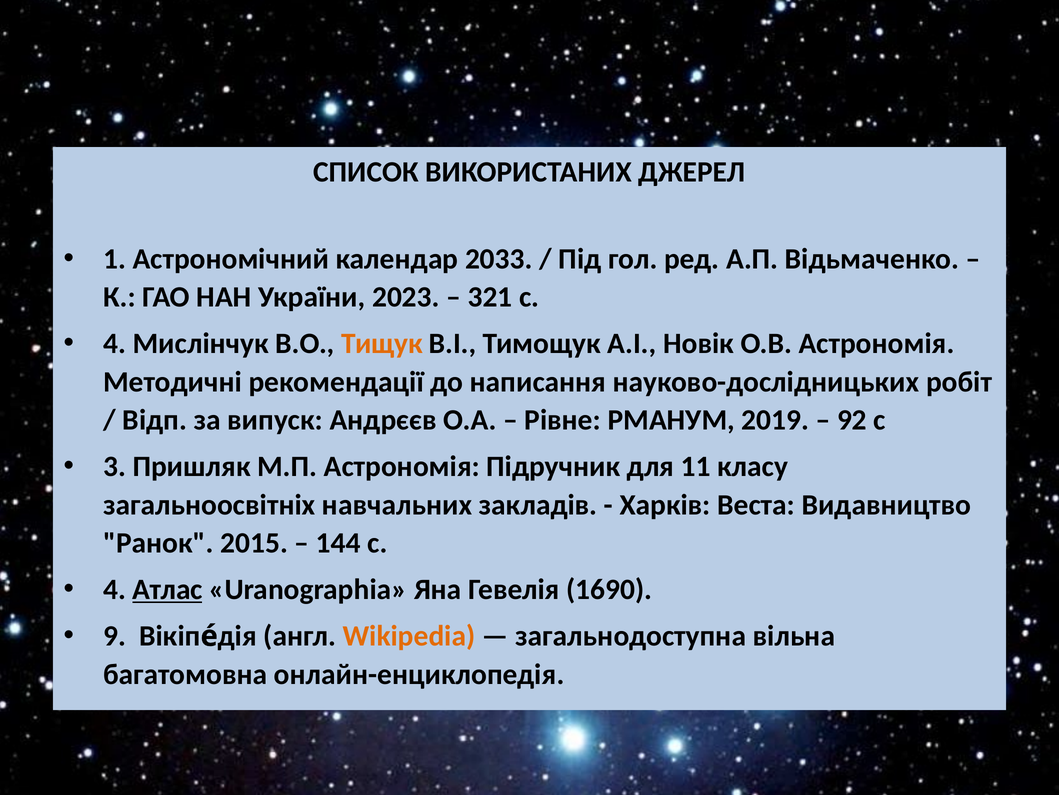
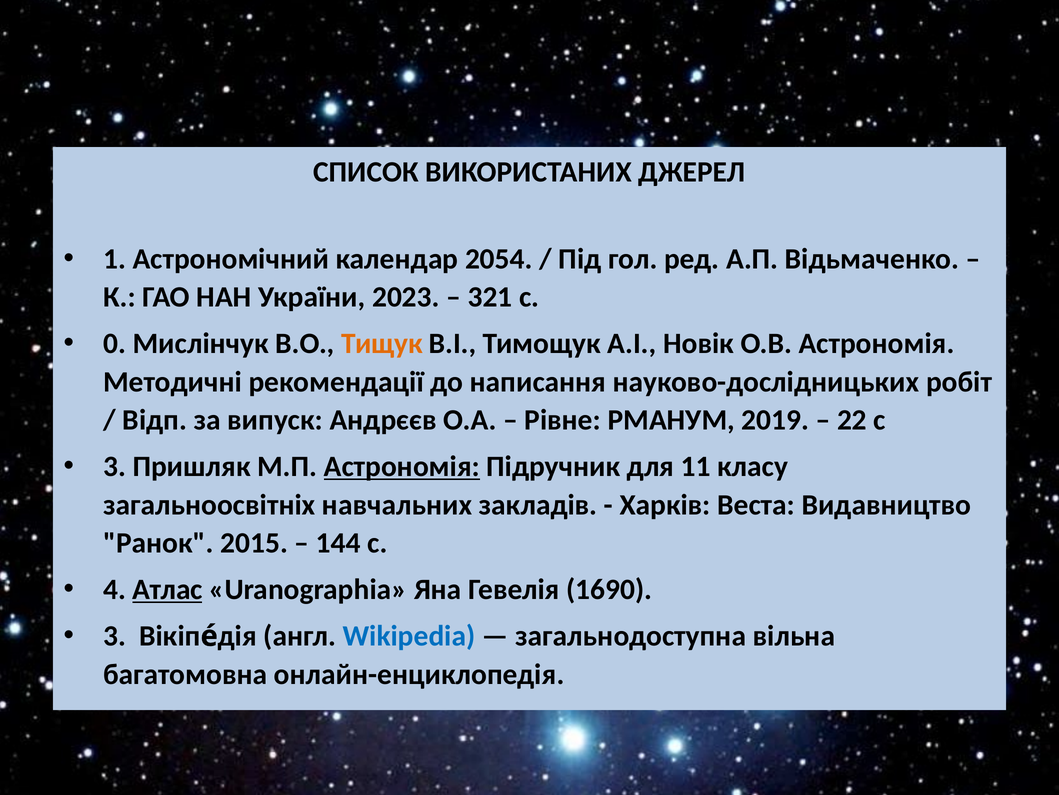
2033: 2033 -> 2054
4 at (115, 343): 4 -> 0
92: 92 -> 22
Астрономія at (402, 466) underline: none -> present
9 at (115, 636): 9 -> 3
Wikipedia colour: orange -> blue
